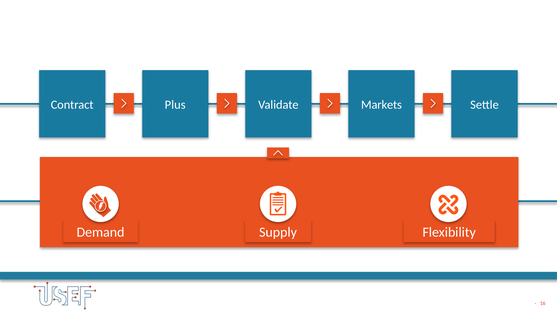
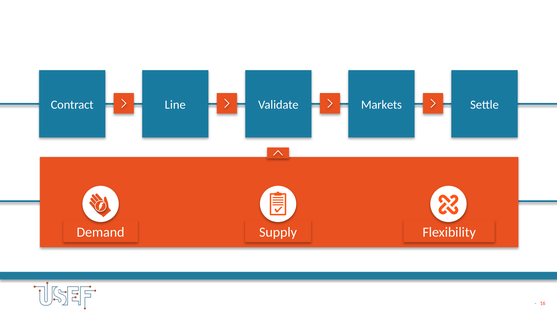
Plus: Plus -> Line
